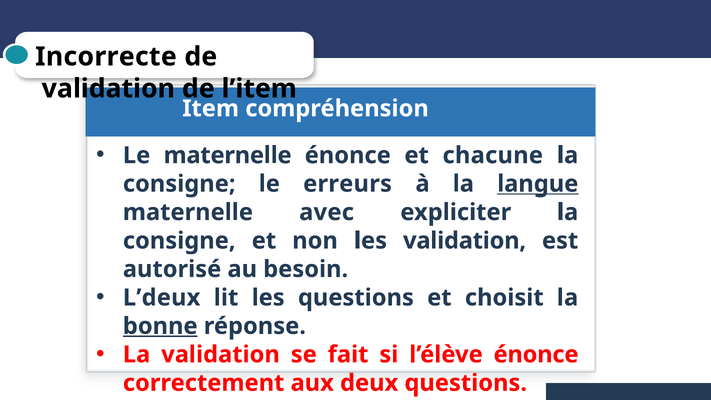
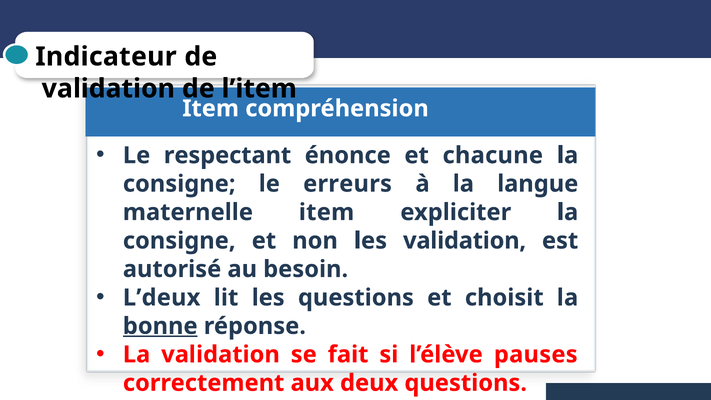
Incorrecte: Incorrecte -> Indicateur
Le maternelle: maternelle -> respectant
langue underline: present -> none
maternelle avec: avec -> item
l’élève énonce: énonce -> pauses
